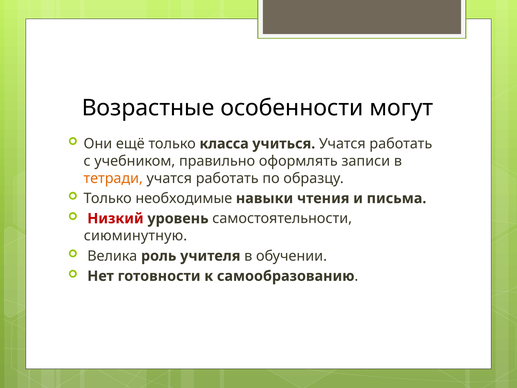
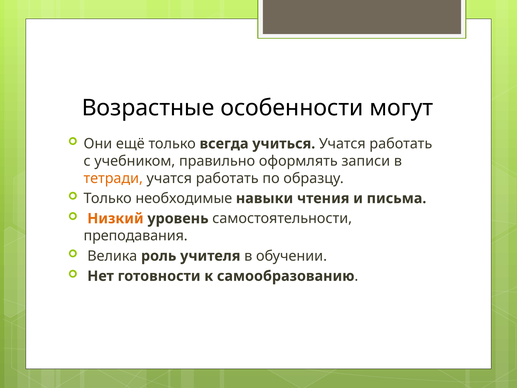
класса: класса -> всегда
Низкий colour: red -> orange
сиюминутную: сиюминутную -> преподавания
